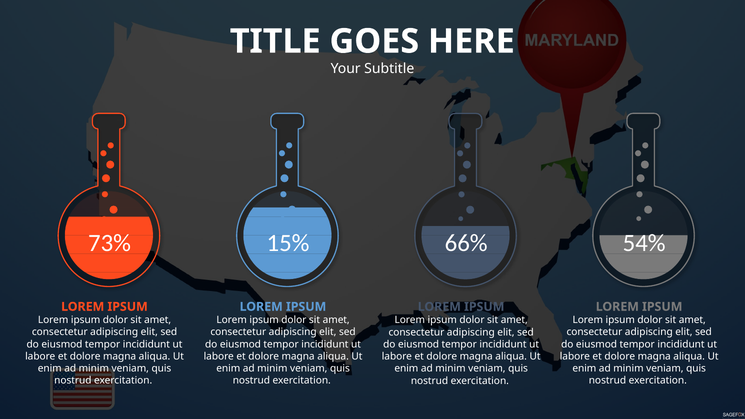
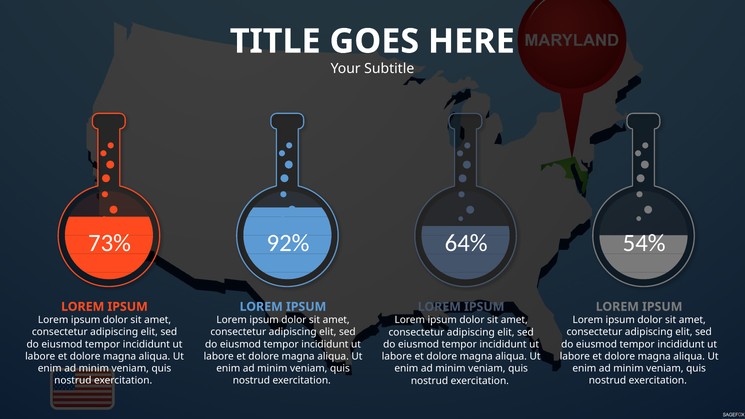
15%: 15% -> 92%
66%: 66% -> 64%
